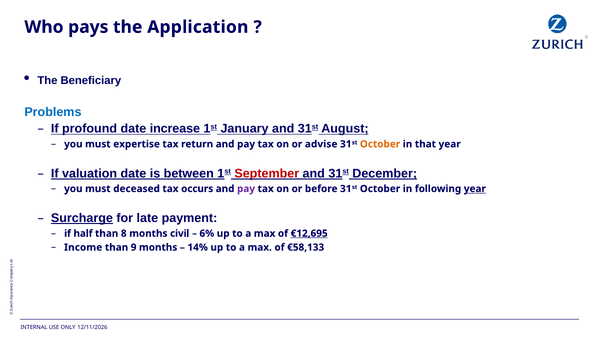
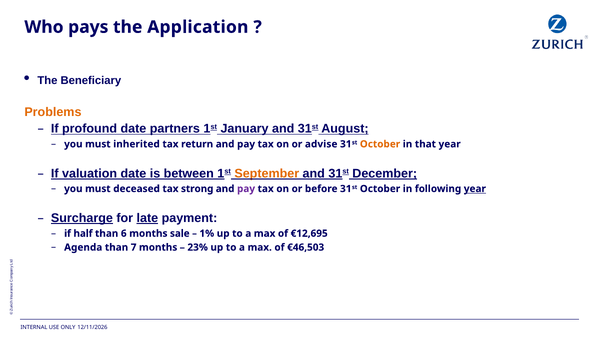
Problems colour: blue -> orange
increase: increase -> partners
expertise: expertise -> inherited
September colour: red -> orange
occurs: occurs -> strong
late underline: none -> present
8: 8 -> 6
civil: civil -> sale
6%: 6% -> 1%
€12,695 underline: present -> none
Income: Income -> Agenda
9: 9 -> 7
14%: 14% -> 23%
€58,133: €58,133 -> €46,503
